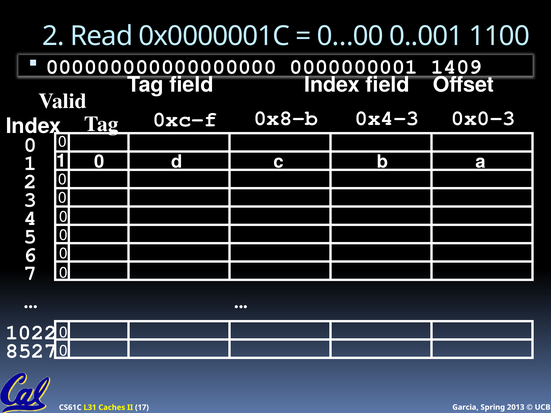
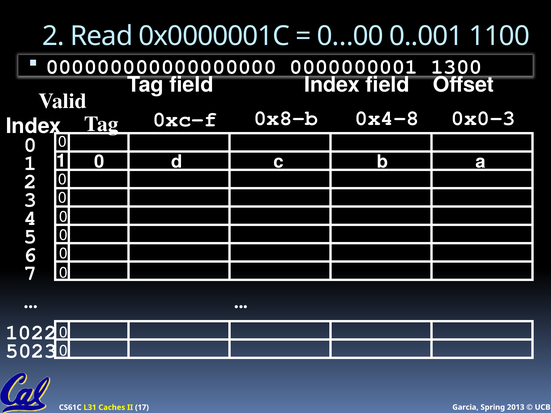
1409: 1409 -> 1300
0x4-3: 0x4-3 -> 0x4-8
8527: 8527 -> 5023
